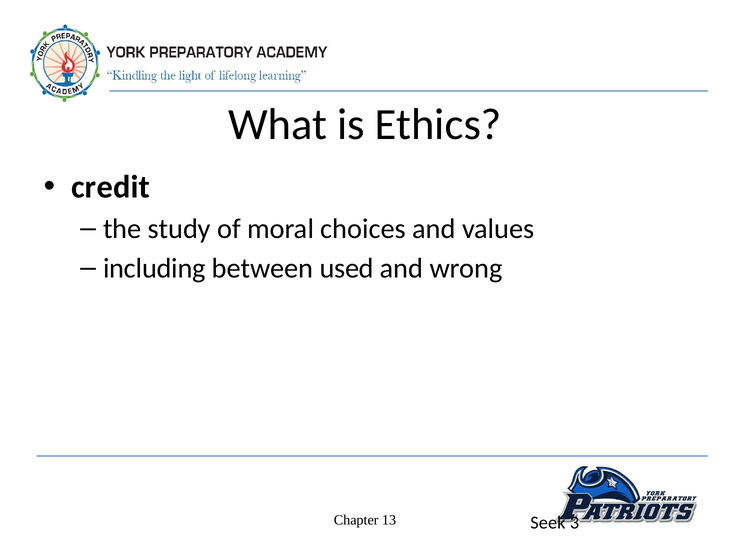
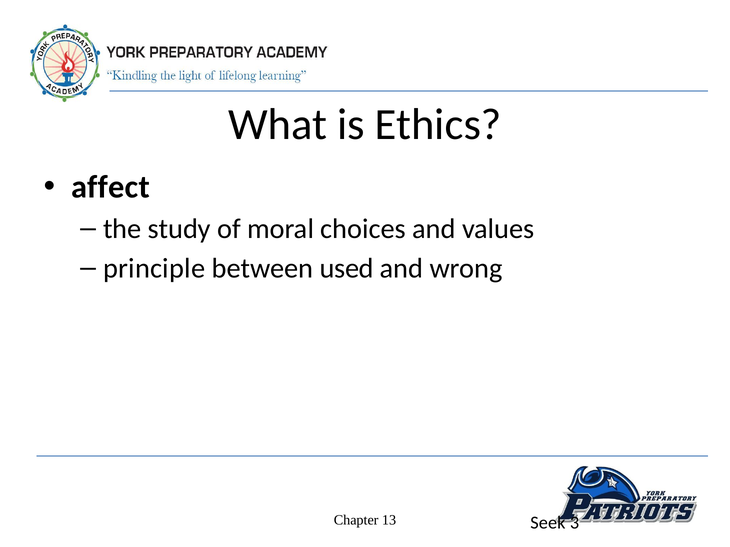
credit: credit -> affect
including: including -> principle
